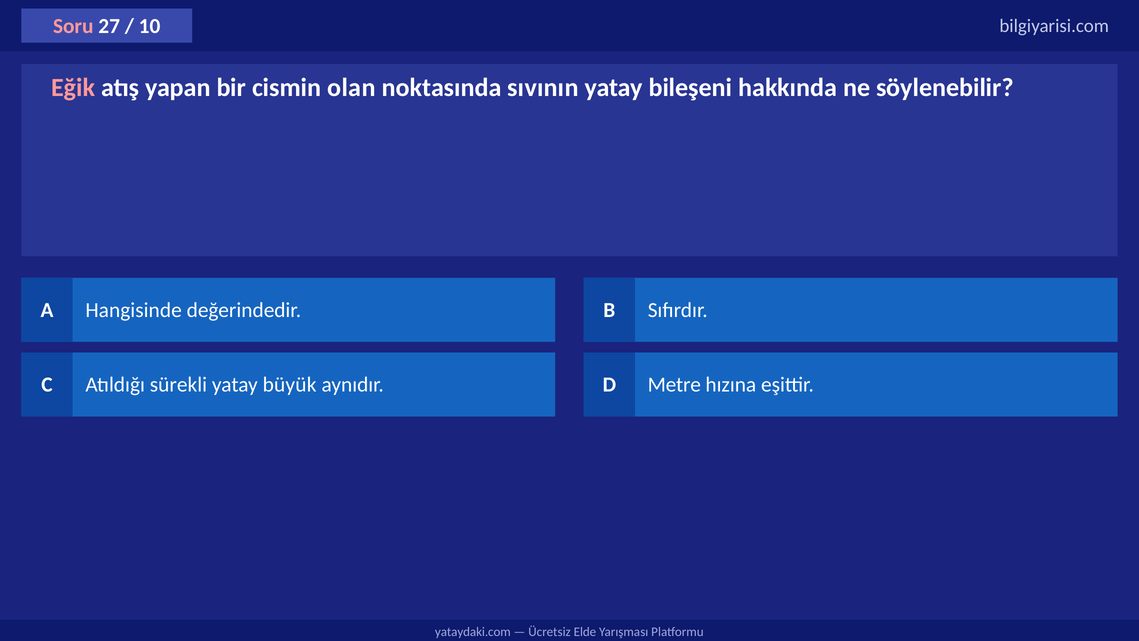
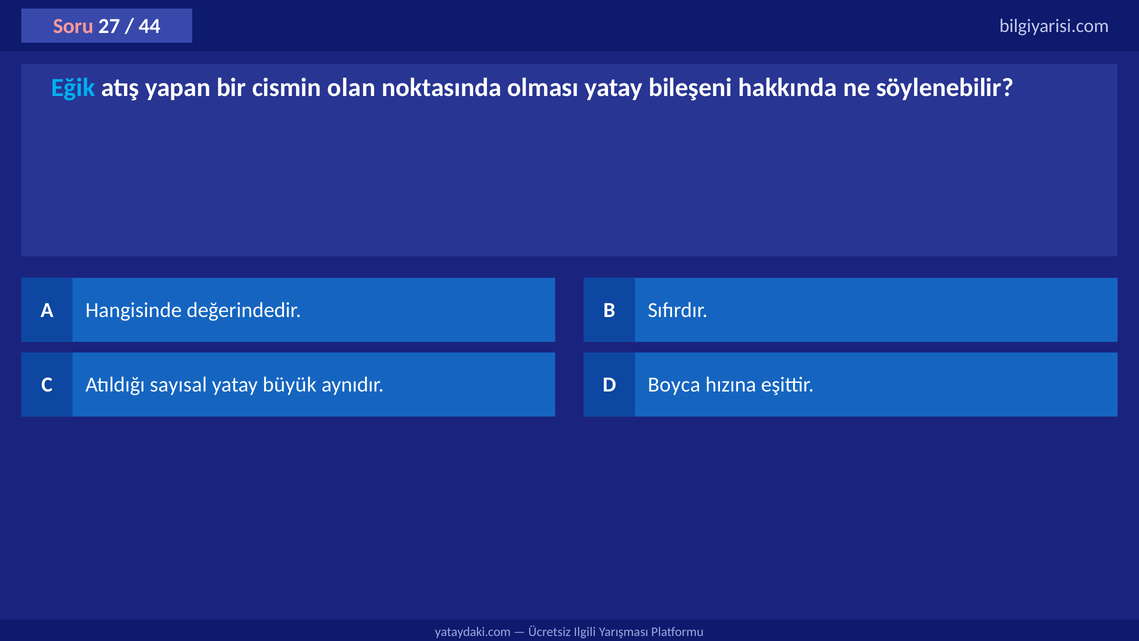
10: 10 -> 44
Eğik colour: pink -> light blue
sıvının: sıvının -> olması
sürekli: sürekli -> sayısal
Metre: Metre -> Boyca
Elde: Elde -> Ilgili
